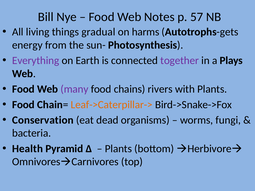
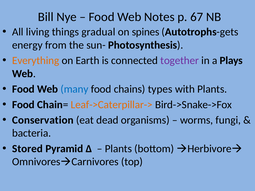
57: 57 -> 67
harms: harms -> spines
Everything colour: purple -> orange
many colour: purple -> blue
rivers: rivers -> types
Health: Health -> Stored
